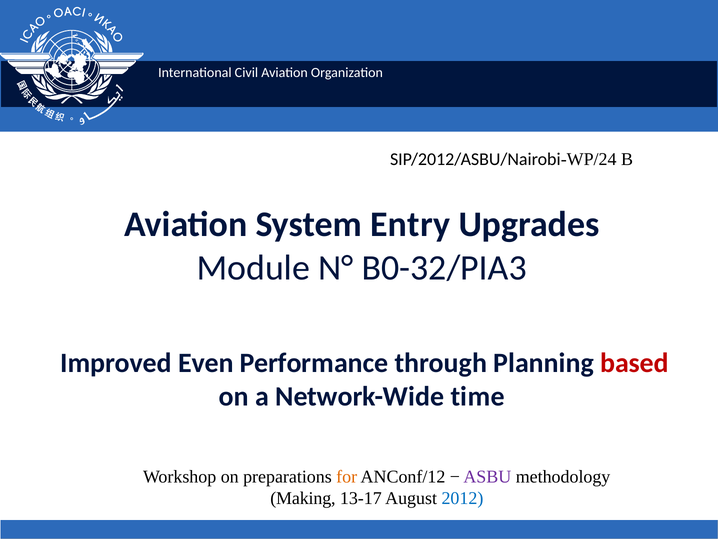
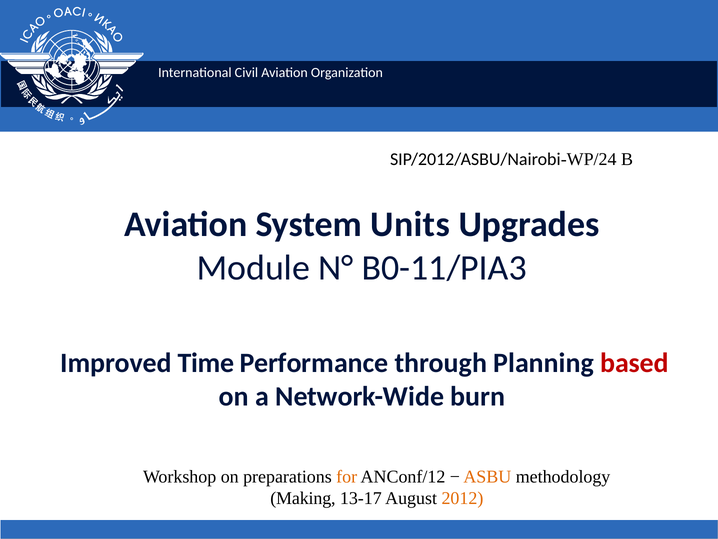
Entry: Entry -> Units
B0-32/PIA3: B0-32/PIA3 -> B0-11/PIA3
Even: Even -> Time
time: time -> burn
ASBU colour: purple -> orange
2012 colour: blue -> orange
